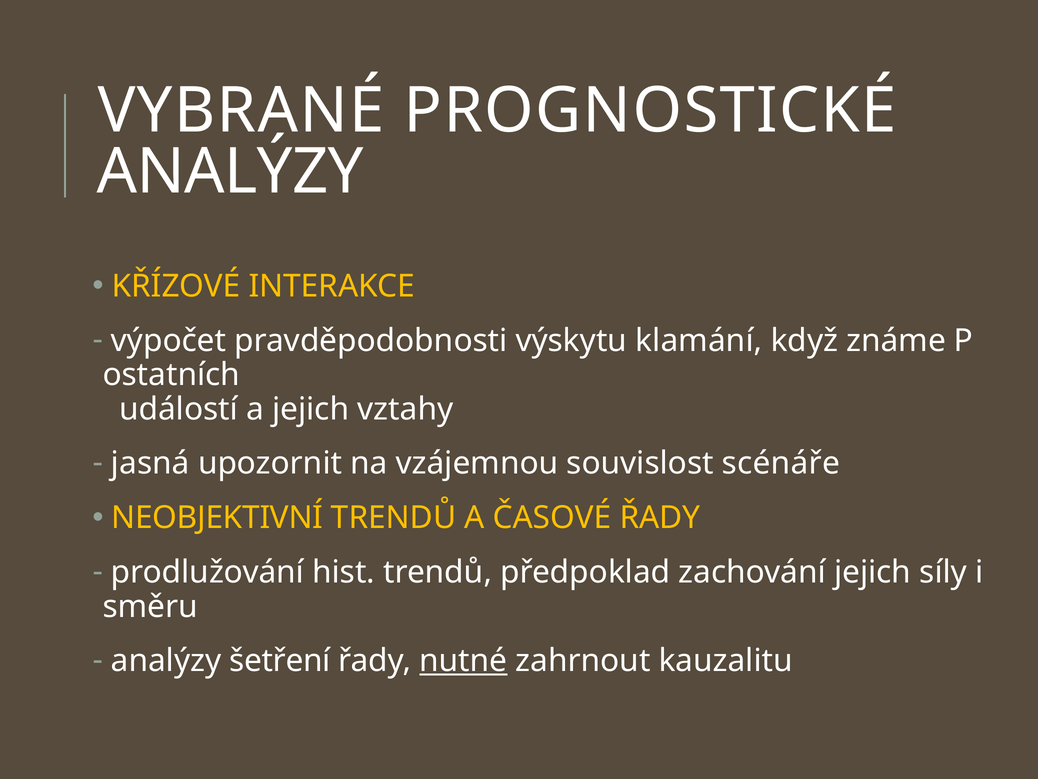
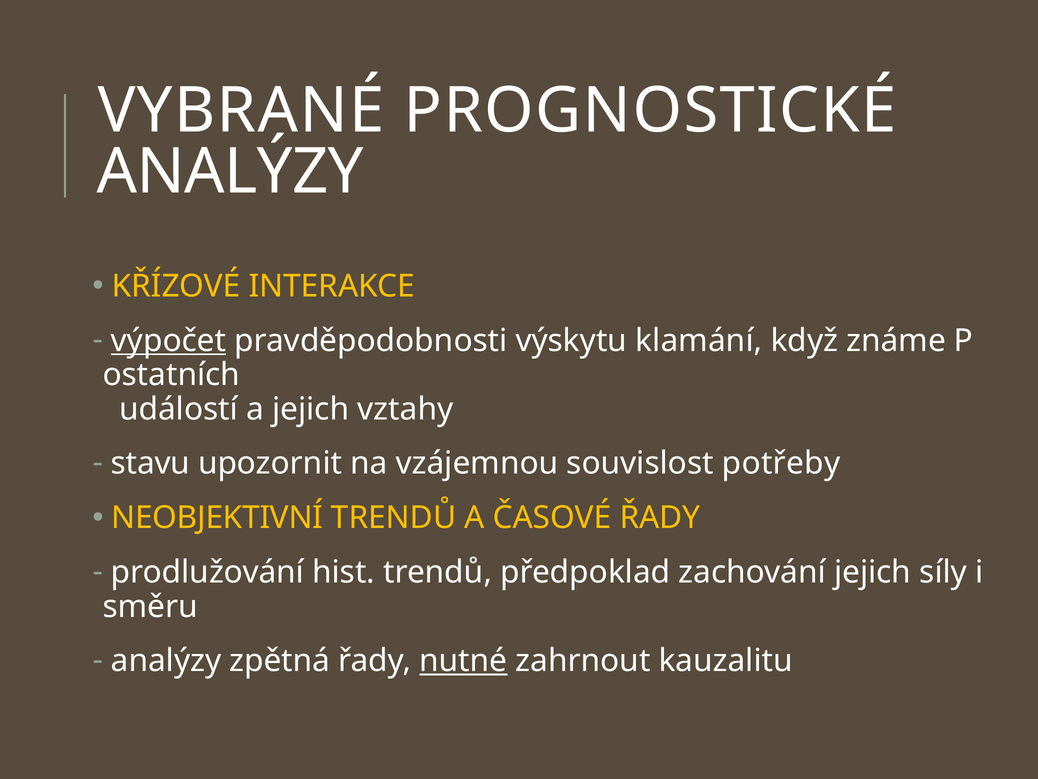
výpočet underline: none -> present
jasná: jasná -> stavu
scénáře: scénáře -> potřeby
šetření: šetření -> zpětná
